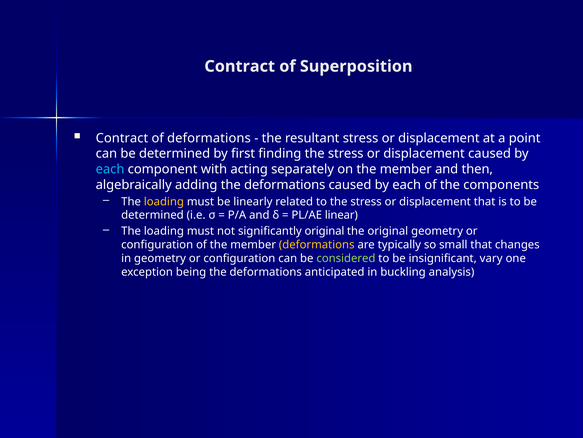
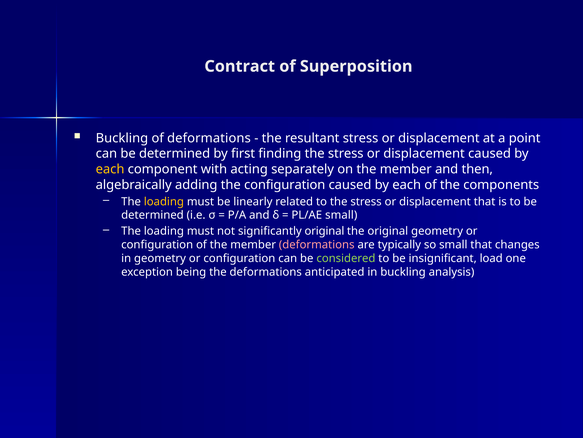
Contract at (122, 138): Contract -> Buckling
each at (110, 169) colour: light blue -> yellow
adding the deformations: deformations -> configuration
PL/AE linear: linear -> small
deformations at (317, 244) colour: yellow -> pink
vary: vary -> load
